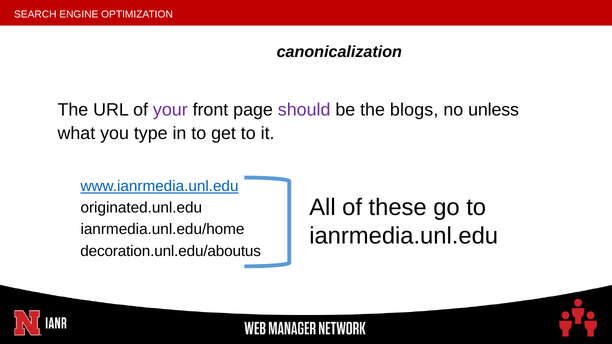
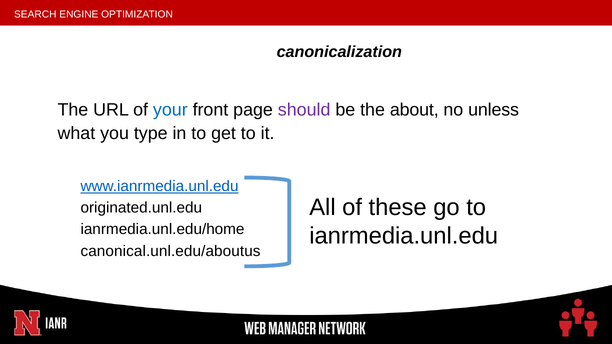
your colour: purple -> blue
blogs: blogs -> about
decoration.unl.edu/aboutus: decoration.unl.edu/aboutus -> canonical.unl.edu/aboutus
